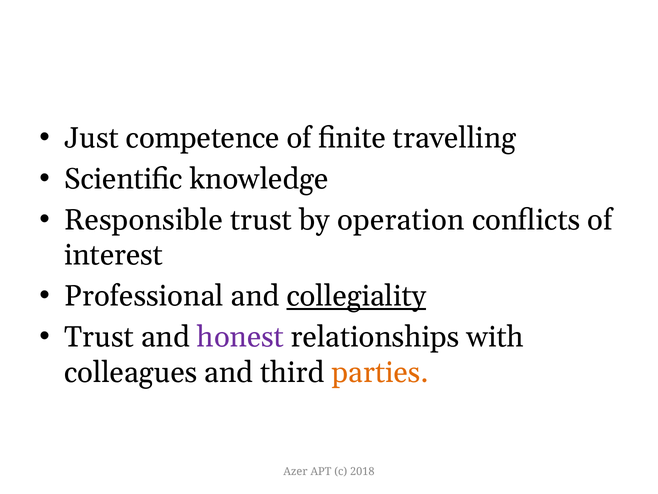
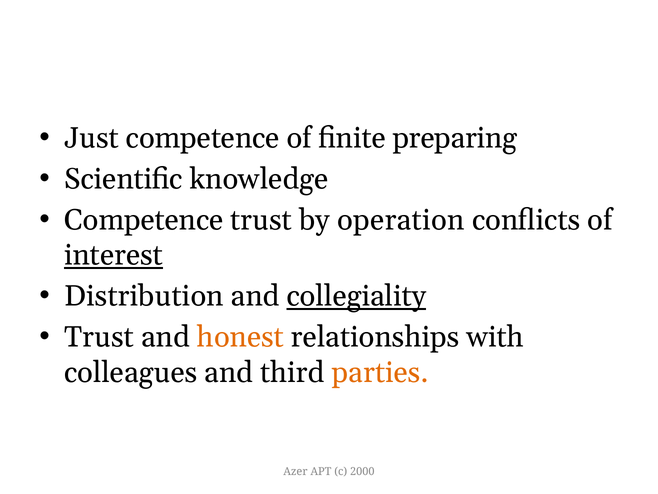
travelling: travelling -> preparing
Responsible at (144, 220): Responsible -> Competence
interest underline: none -> present
Professional: Professional -> Distribution
honest colour: purple -> orange
2018: 2018 -> 2000
